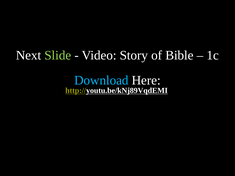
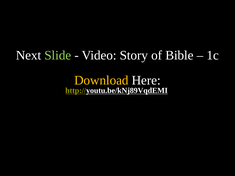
Download colour: light blue -> yellow
